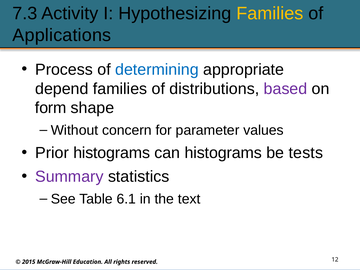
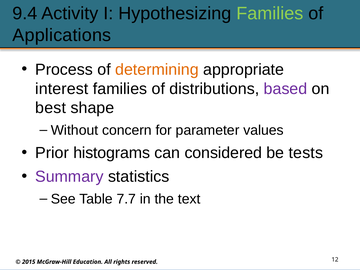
7.3: 7.3 -> 9.4
Families at (270, 14) colour: yellow -> light green
determining colour: blue -> orange
depend: depend -> interest
form: form -> best
can histograms: histograms -> considered
6.1: 6.1 -> 7.7
